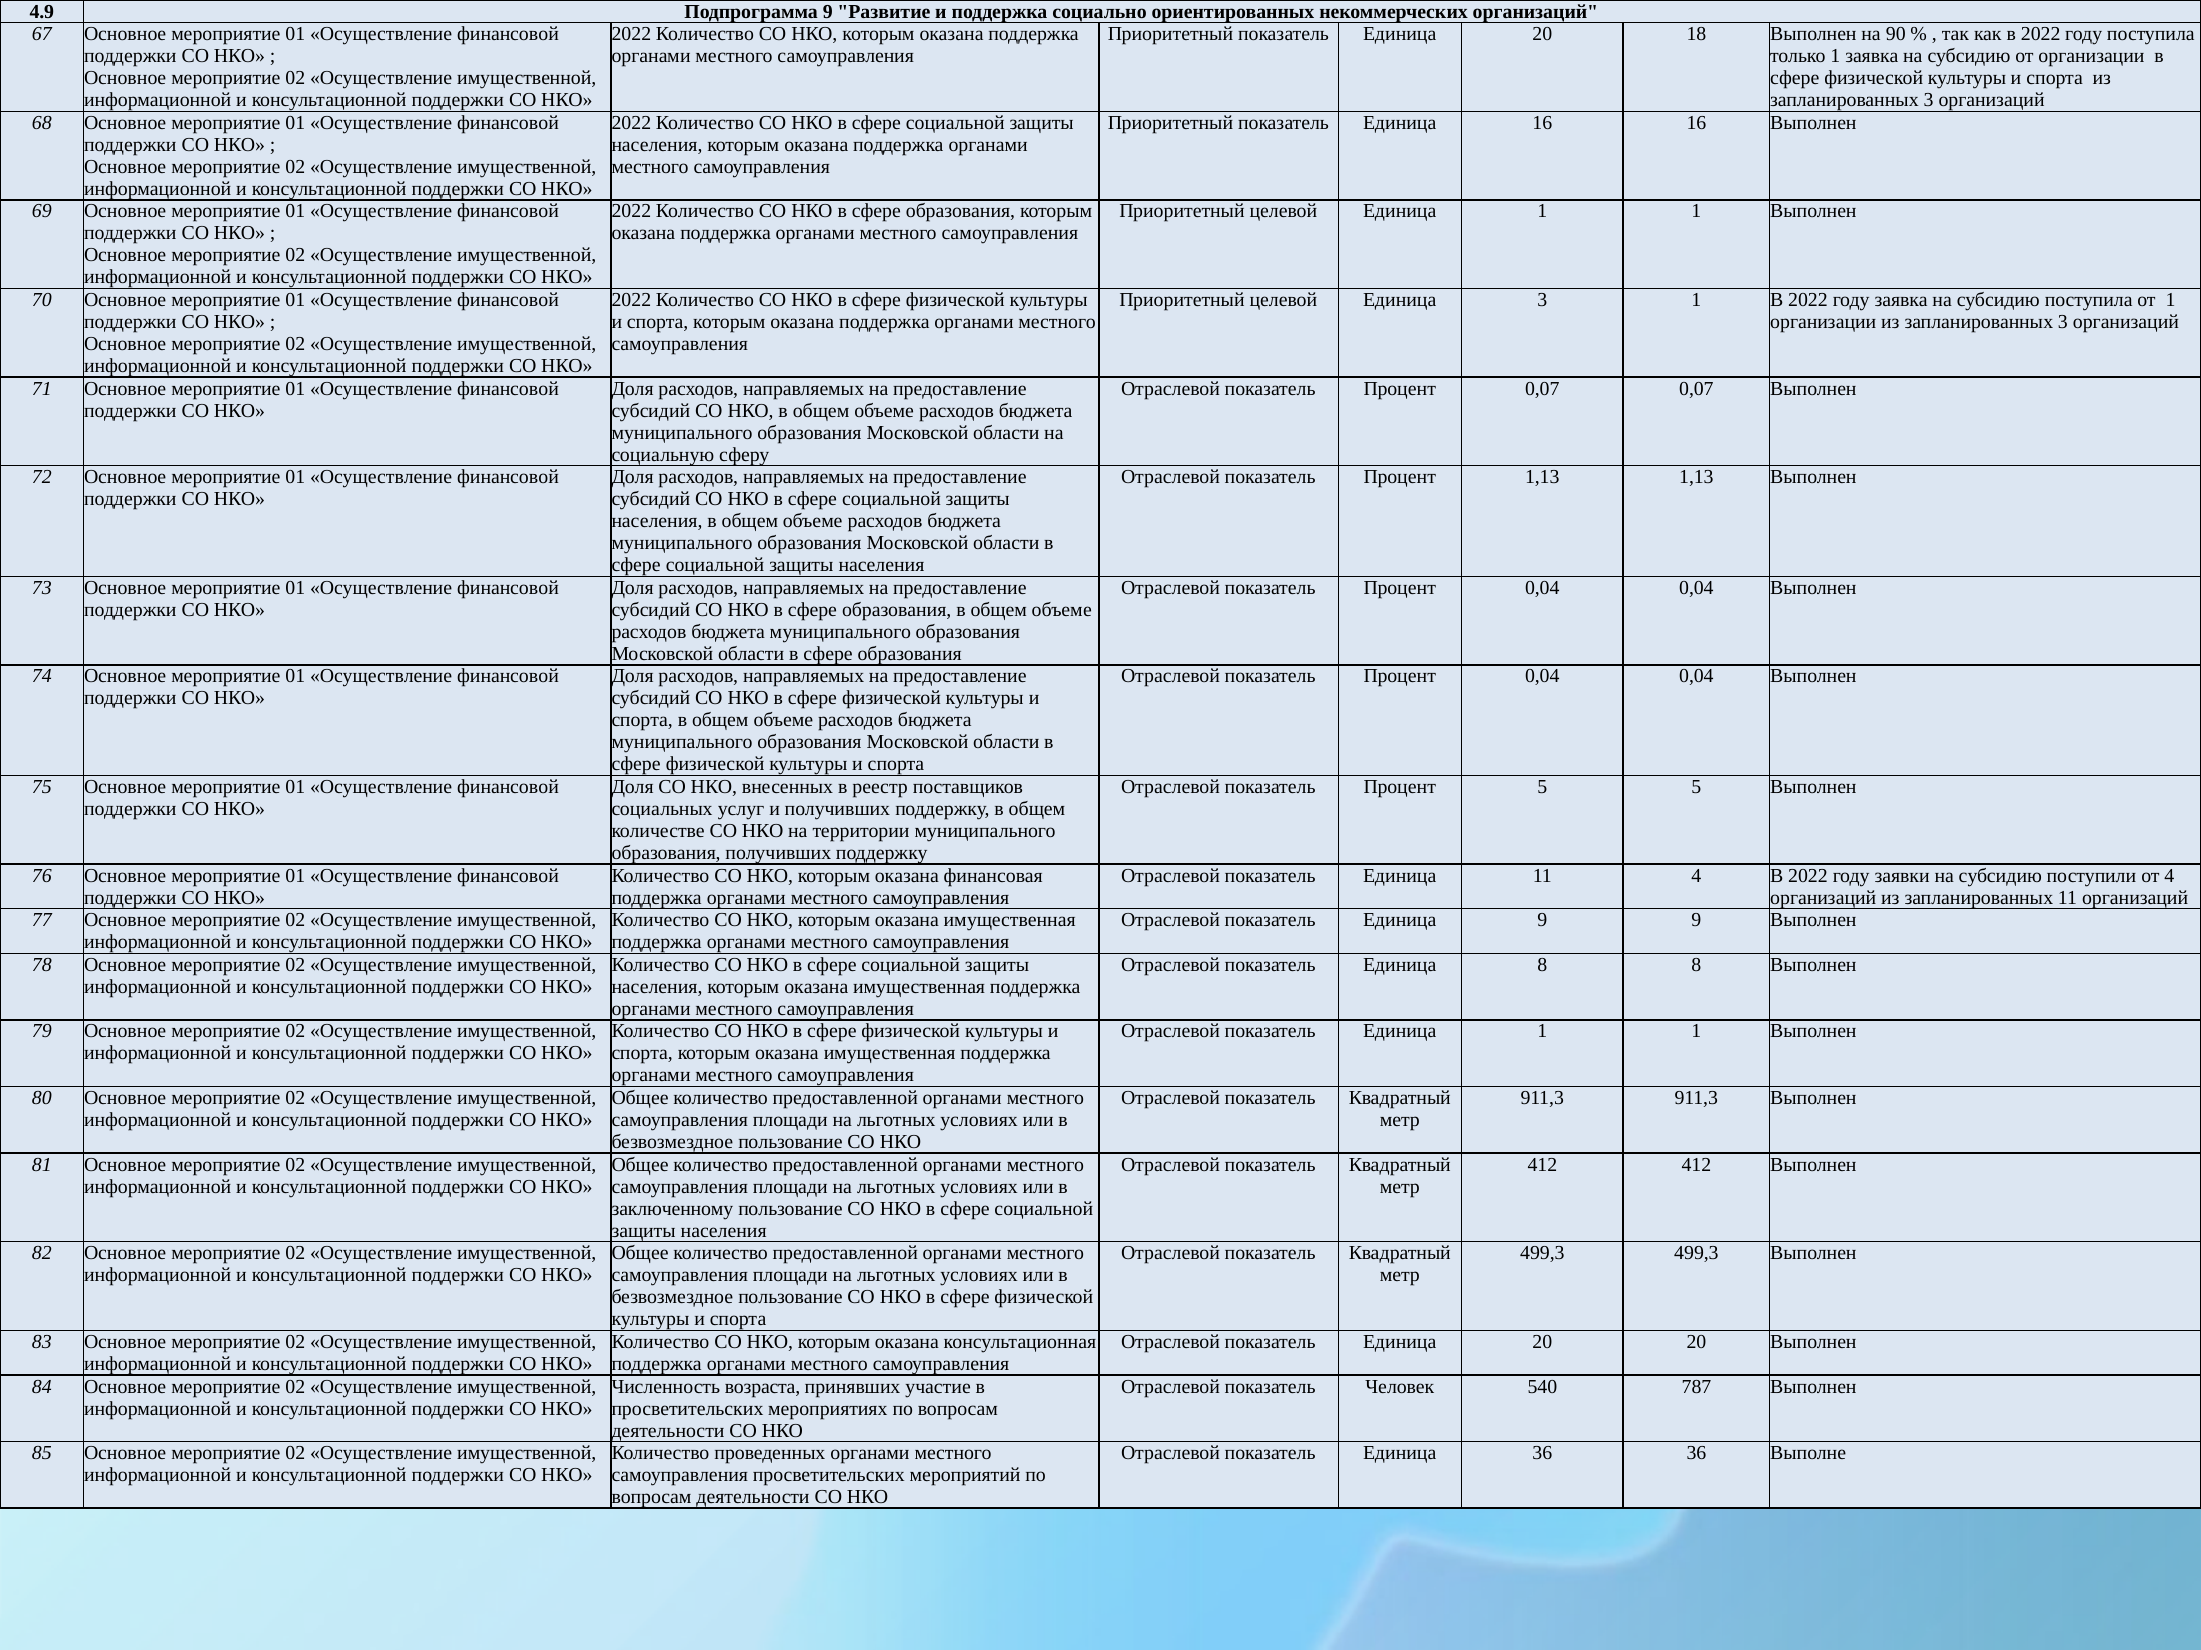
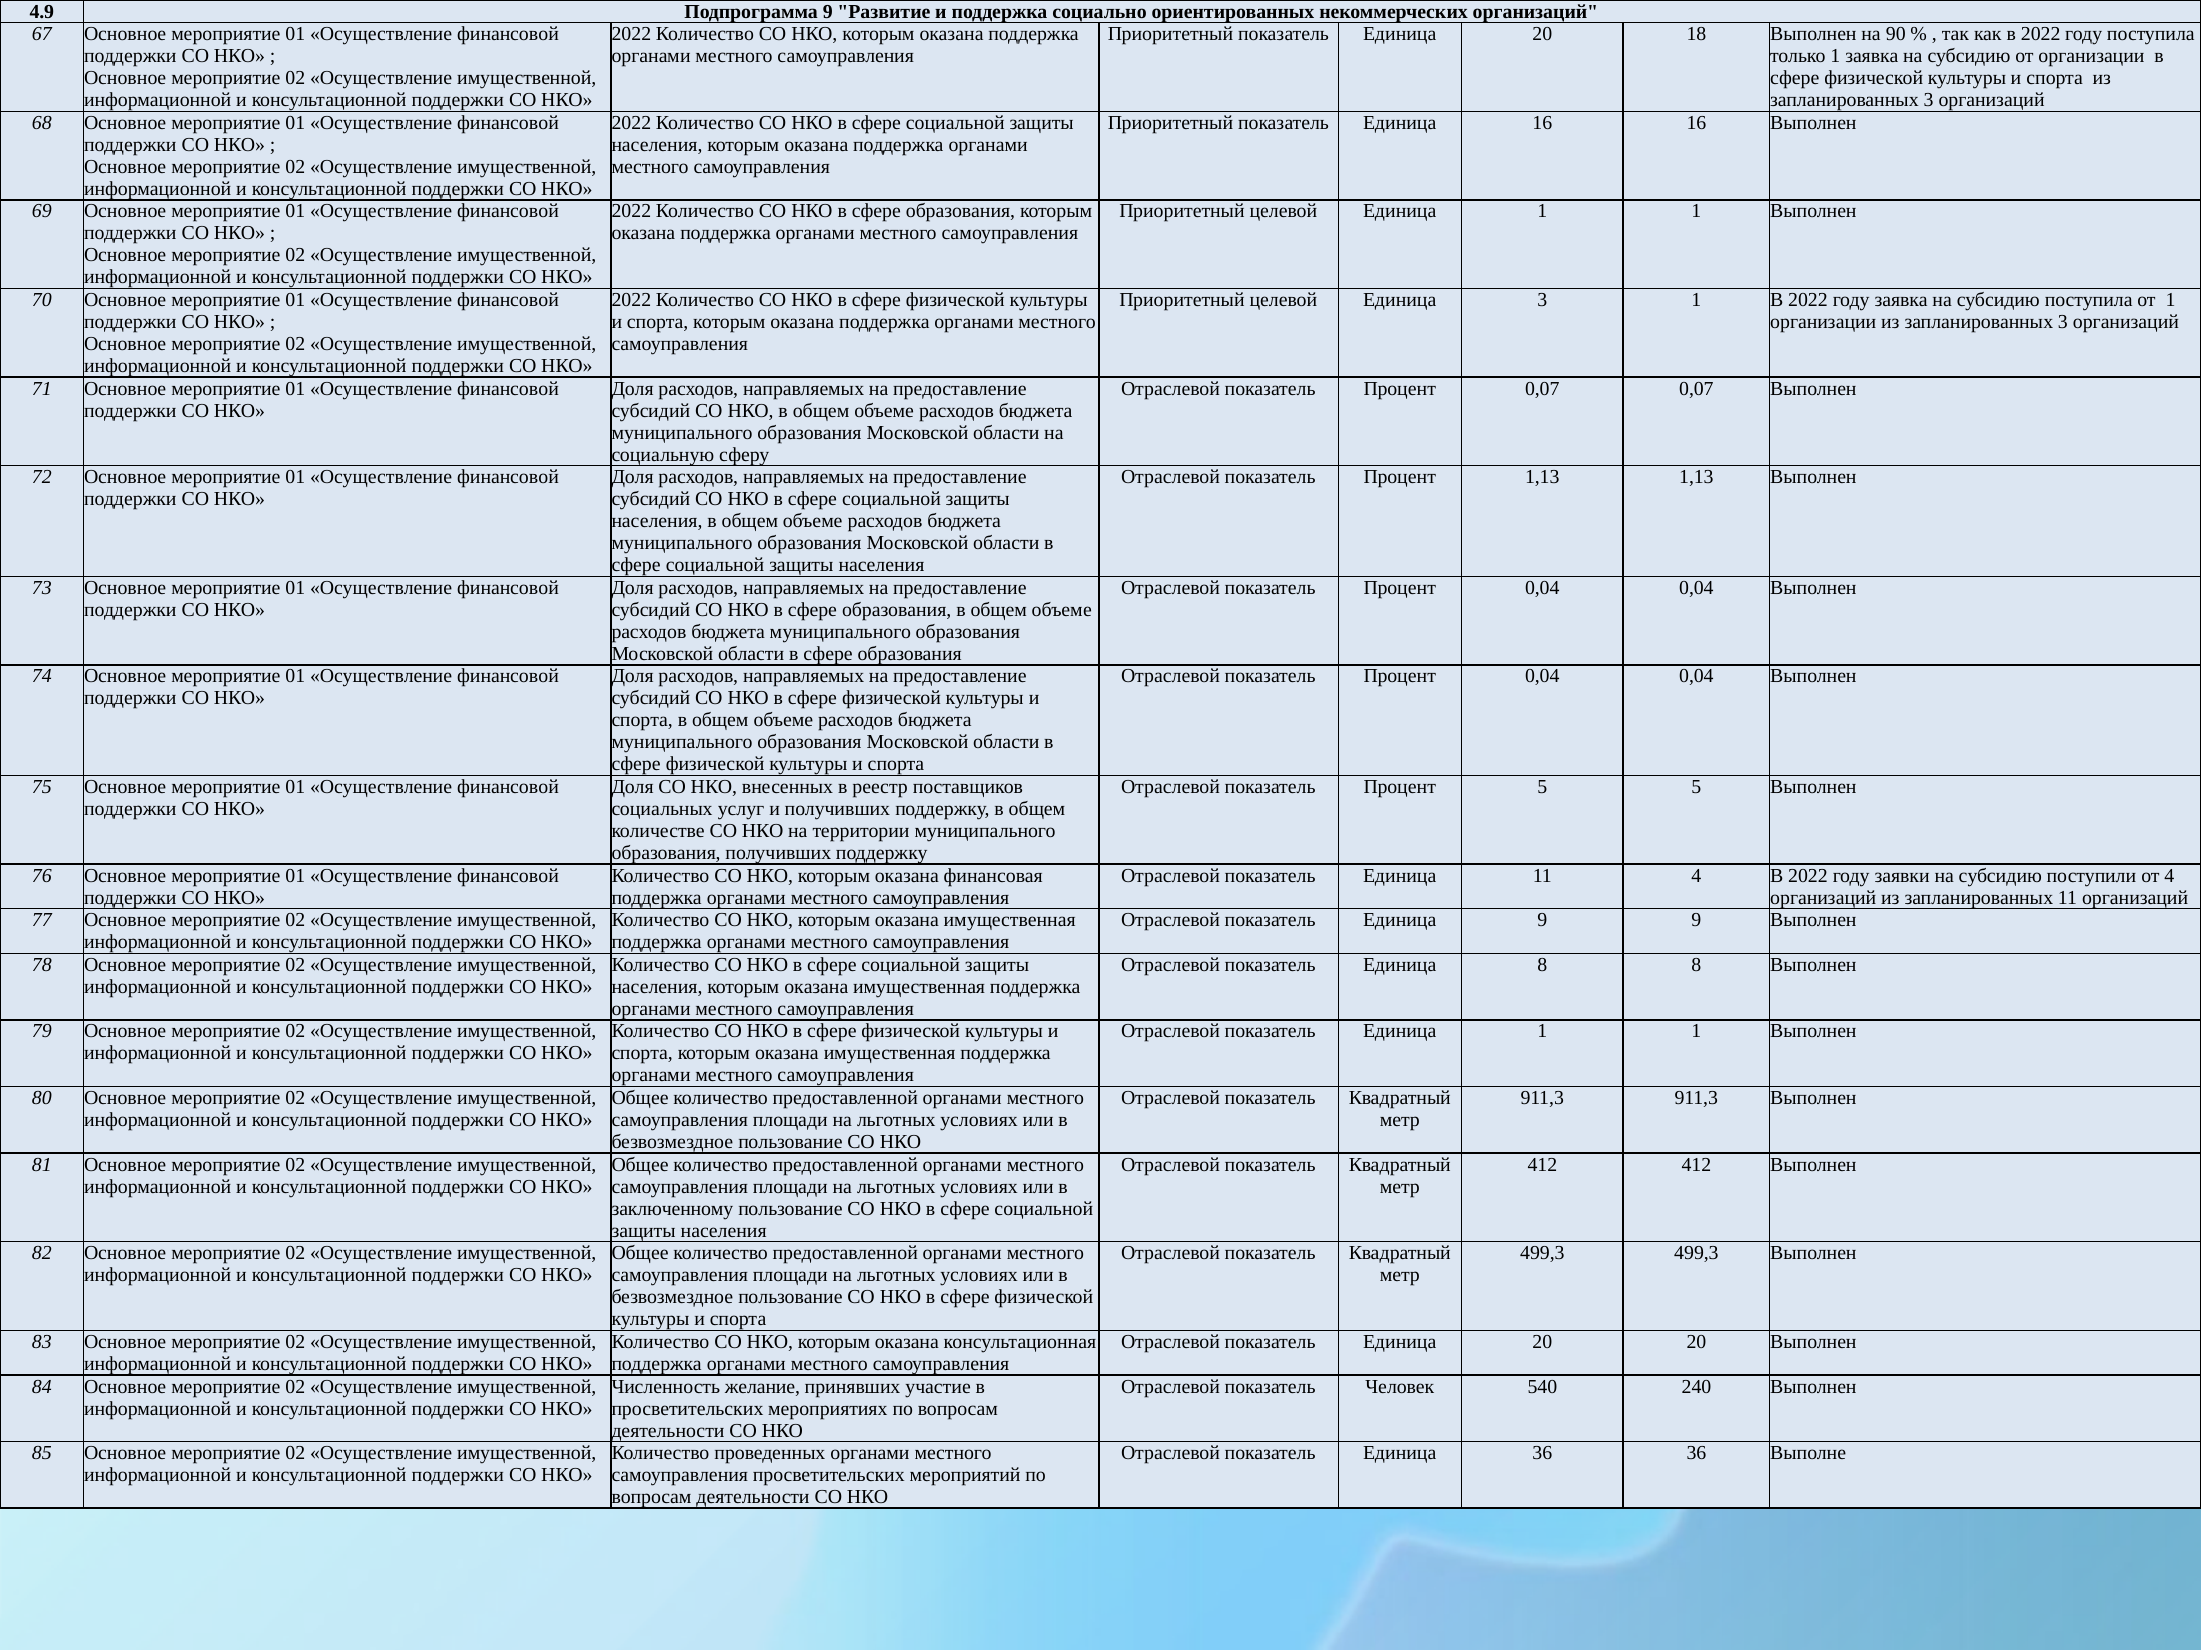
возраста: возраста -> желание
787: 787 -> 240
